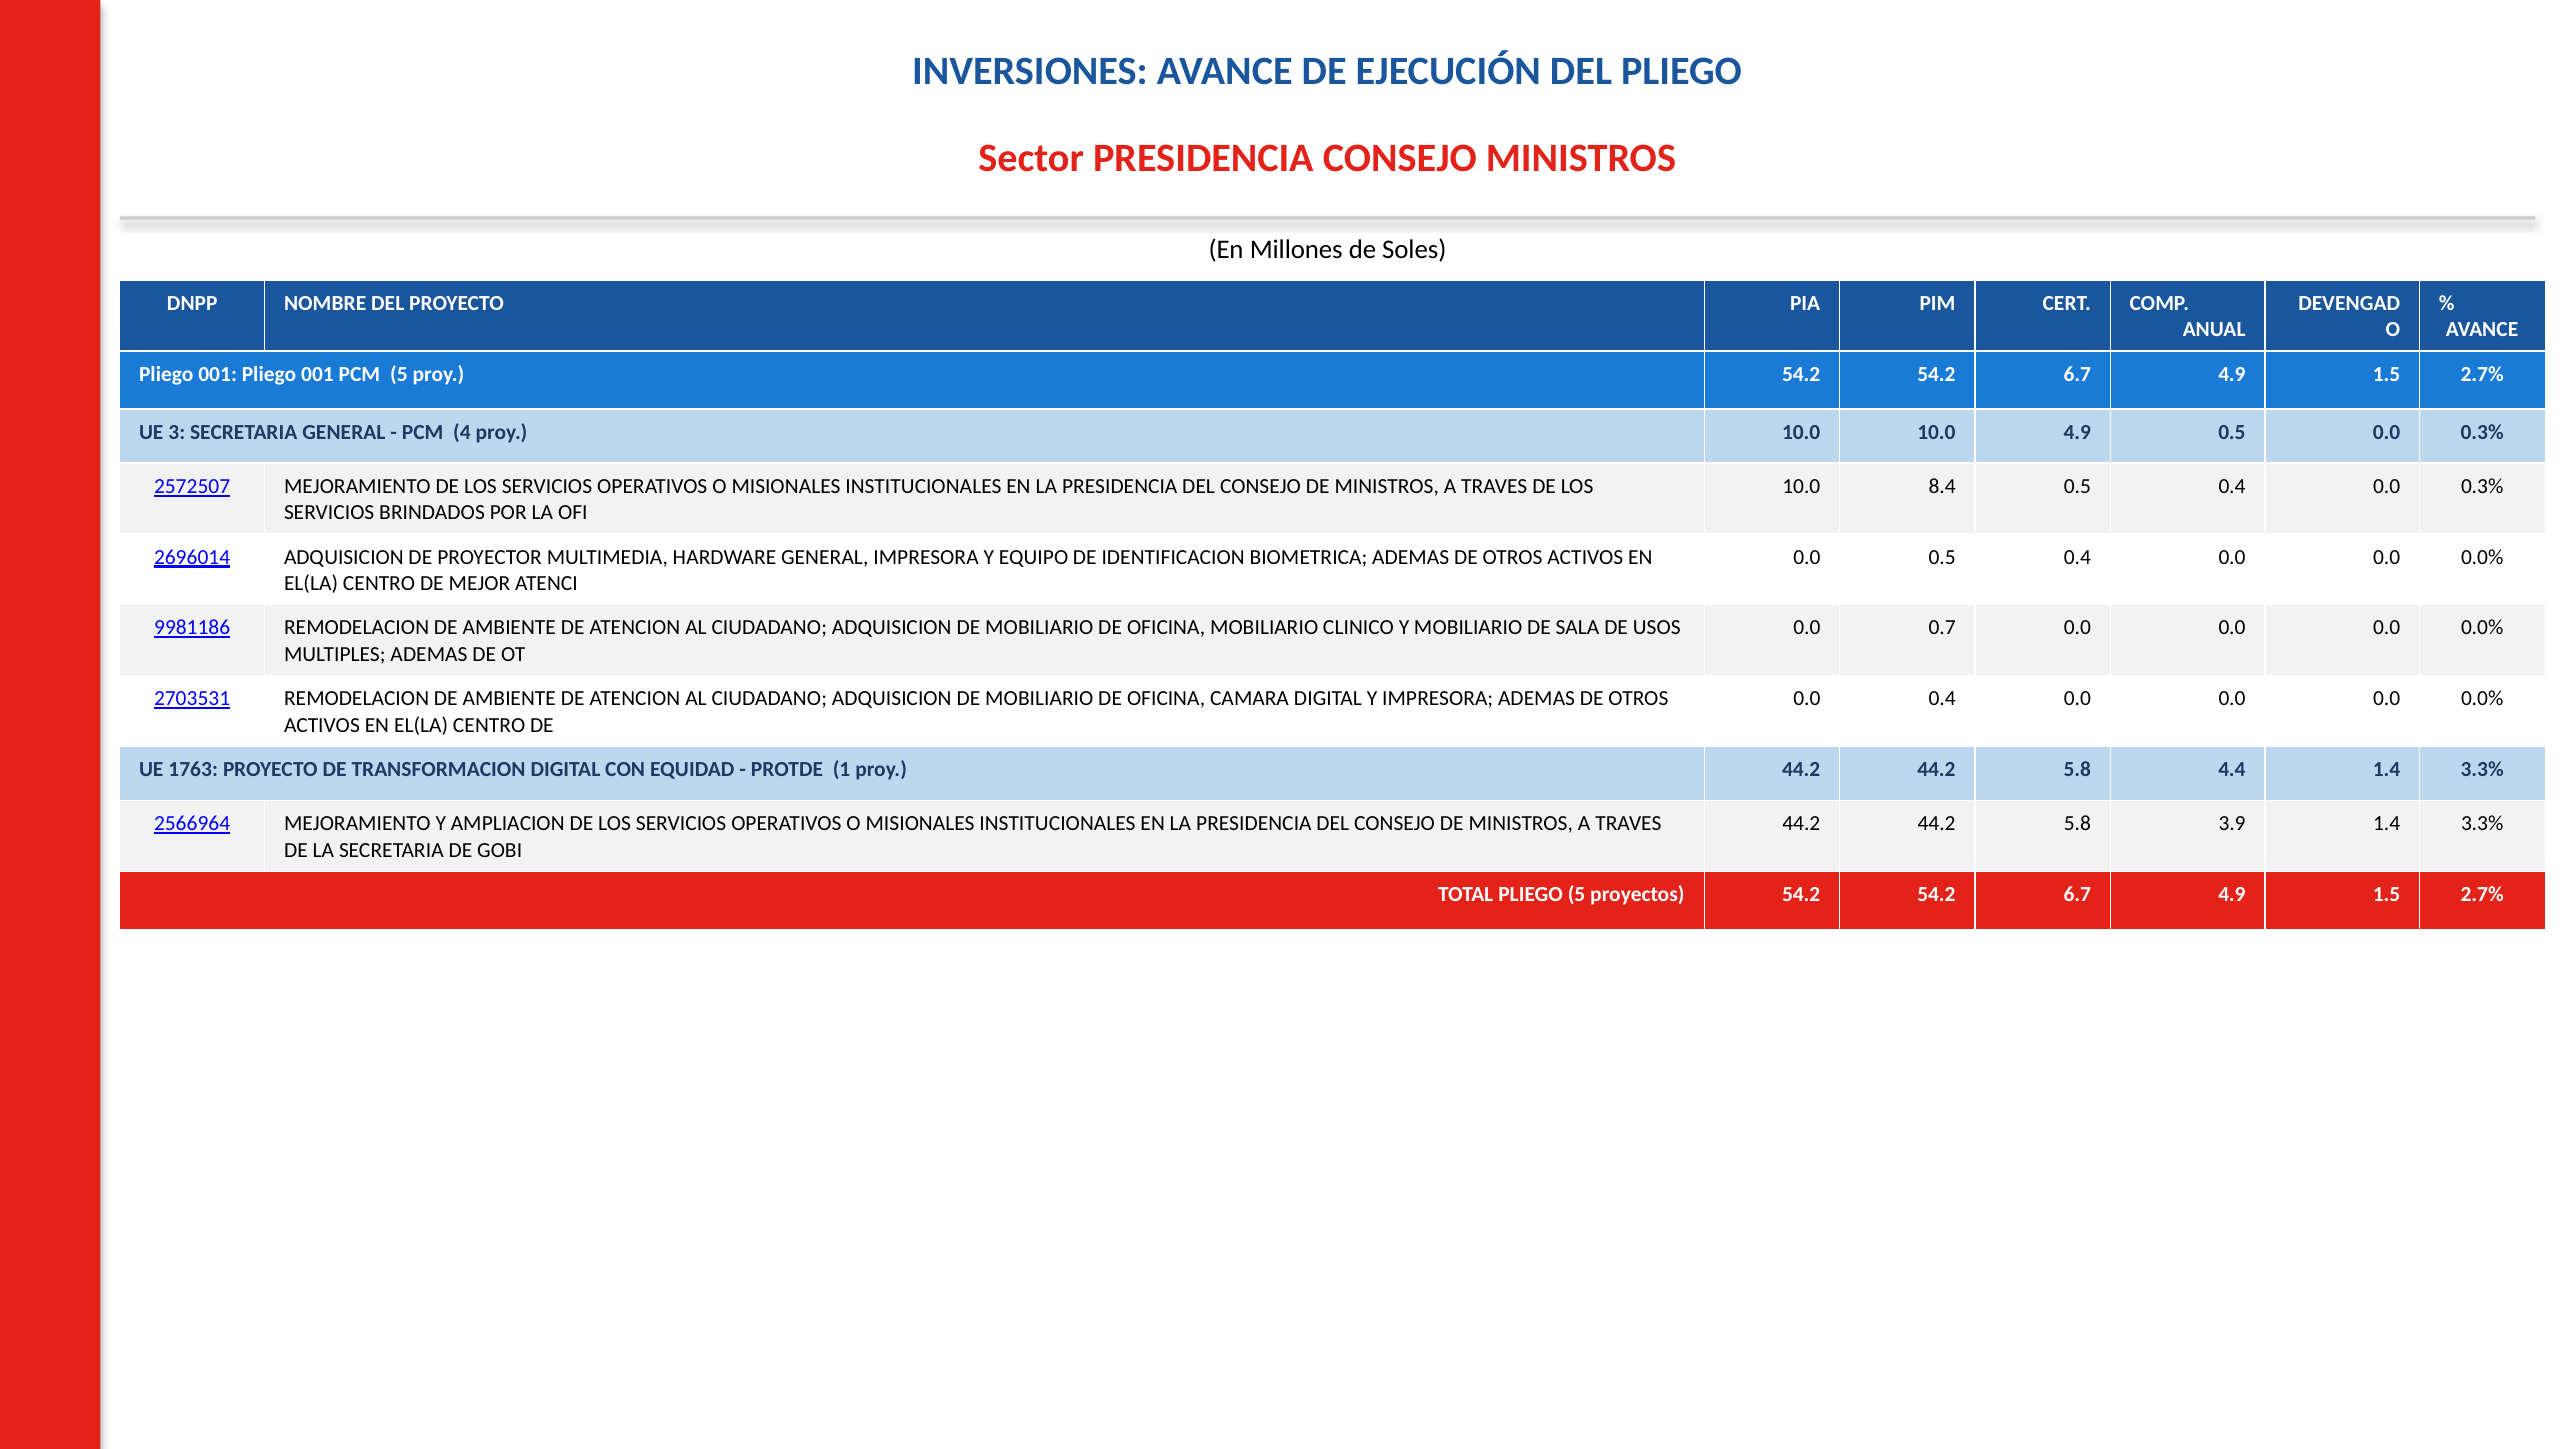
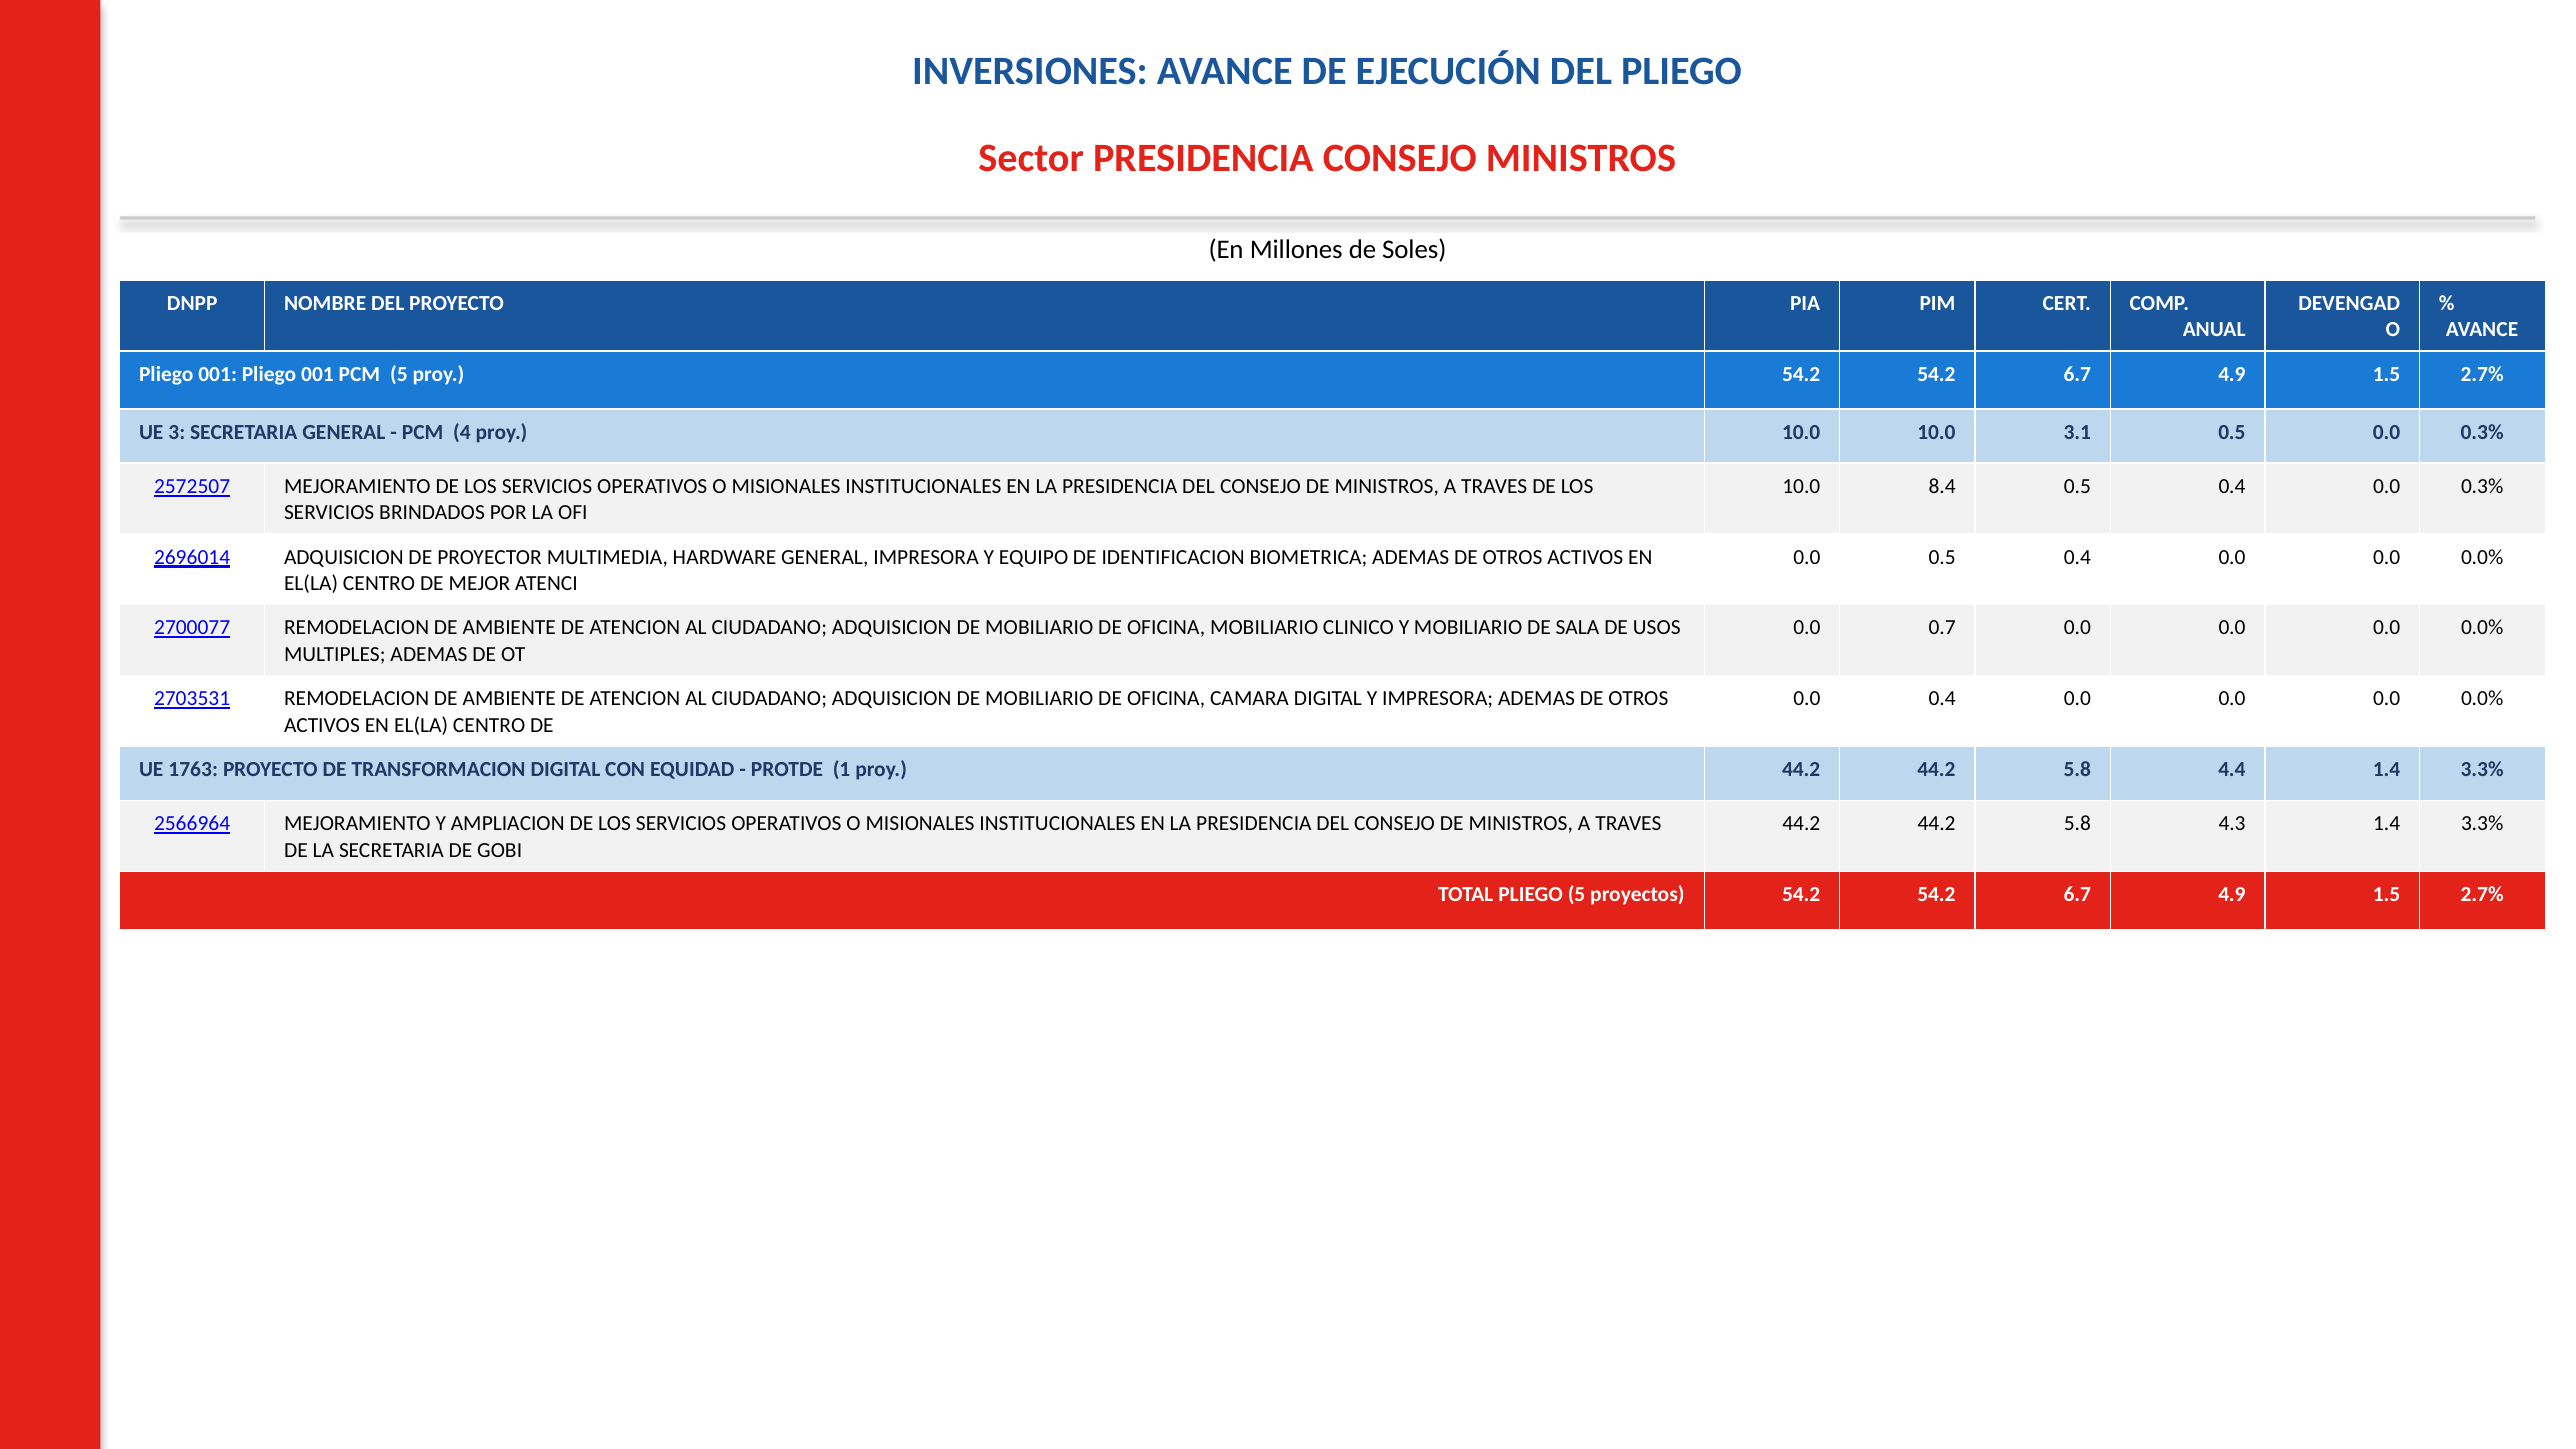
10.0 4.9: 4.9 -> 3.1
9981186: 9981186 -> 2700077
3.9: 3.9 -> 4.3
